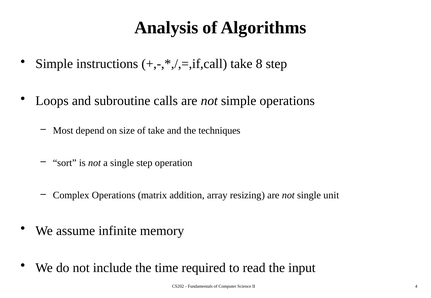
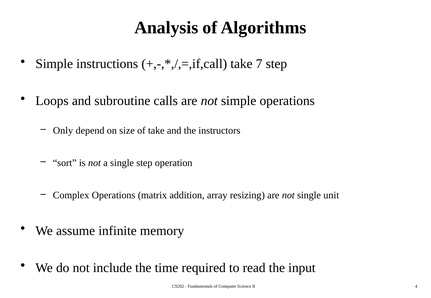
8: 8 -> 7
Most: Most -> Only
techniques: techniques -> instructors
